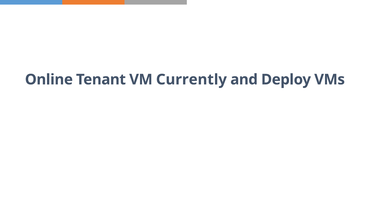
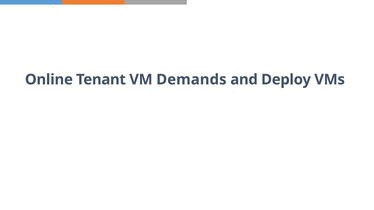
Currently: Currently -> Demands
